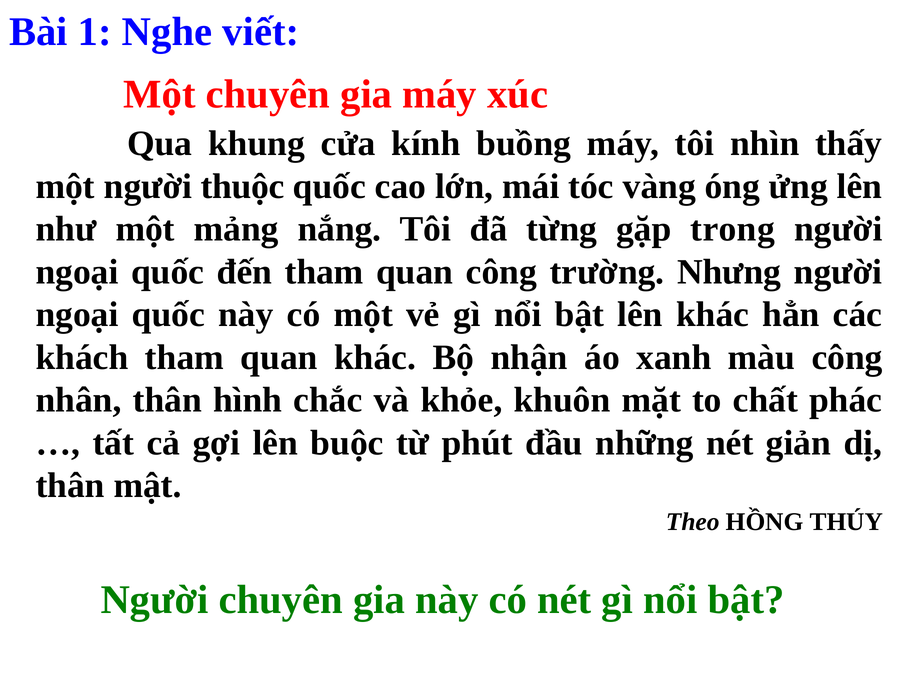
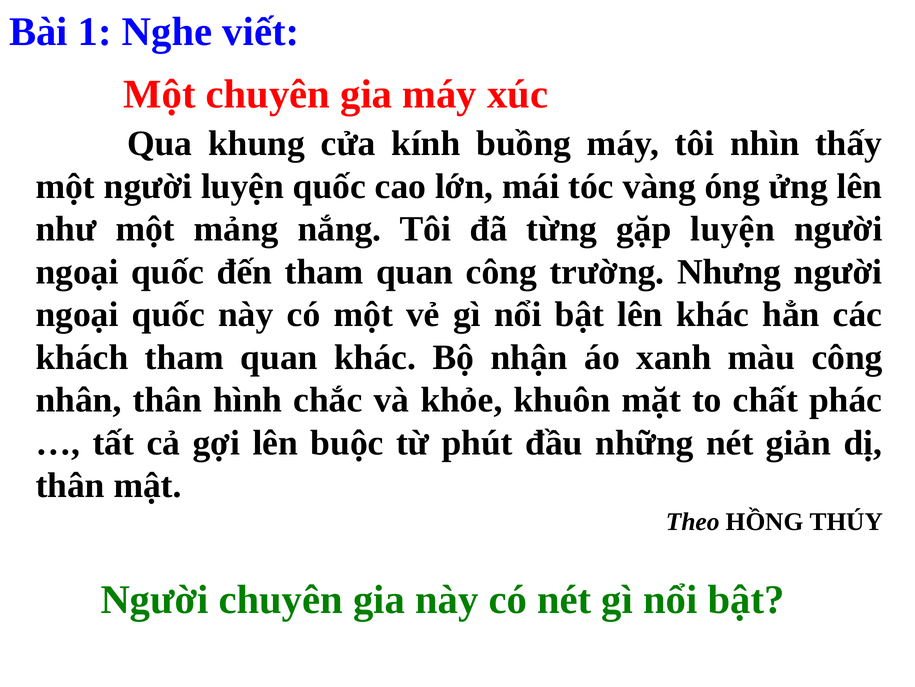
người thuộc: thuộc -> luyện
gặp trong: trong -> luyện
